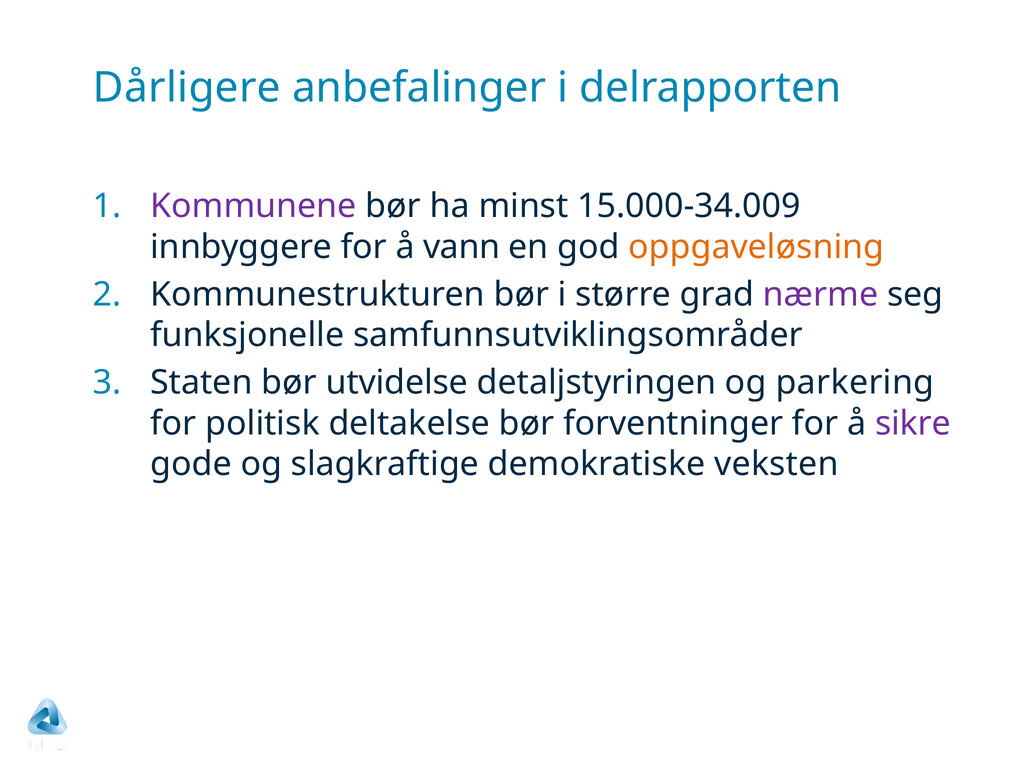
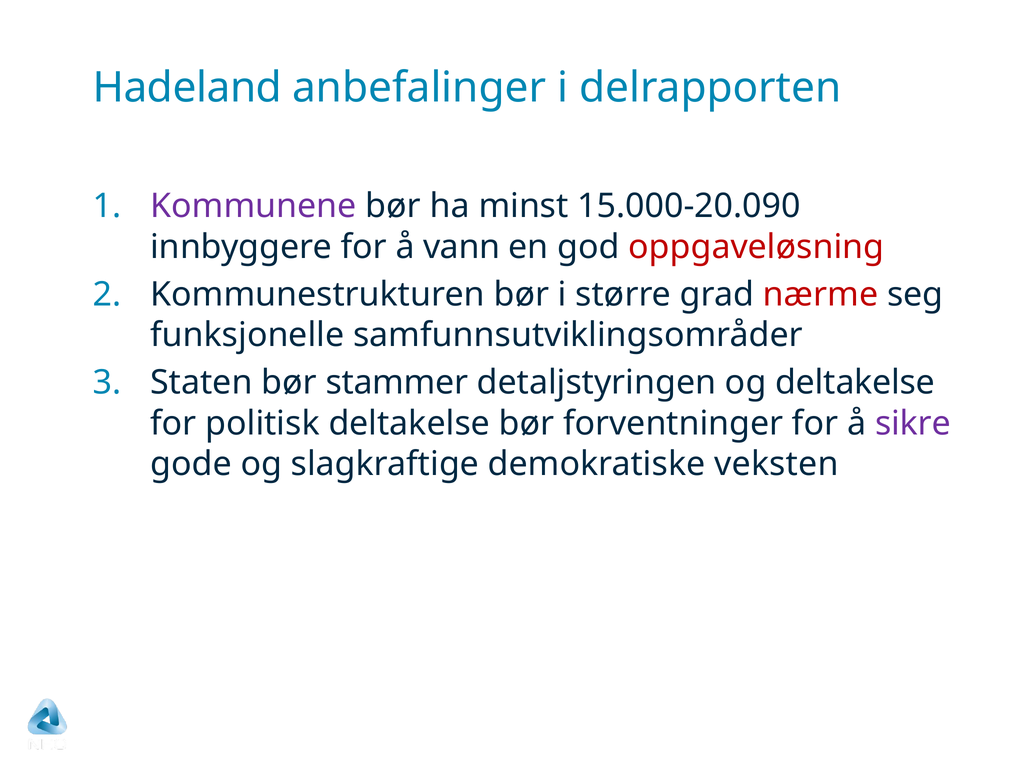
Dårligere: Dårligere -> Hadeland
15.000-34.009: 15.000-34.009 -> 15.000-20.090
oppgaveløsning colour: orange -> red
nærme colour: purple -> red
utvidelse: utvidelse -> stammer
og parkering: parkering -> deltakelse
